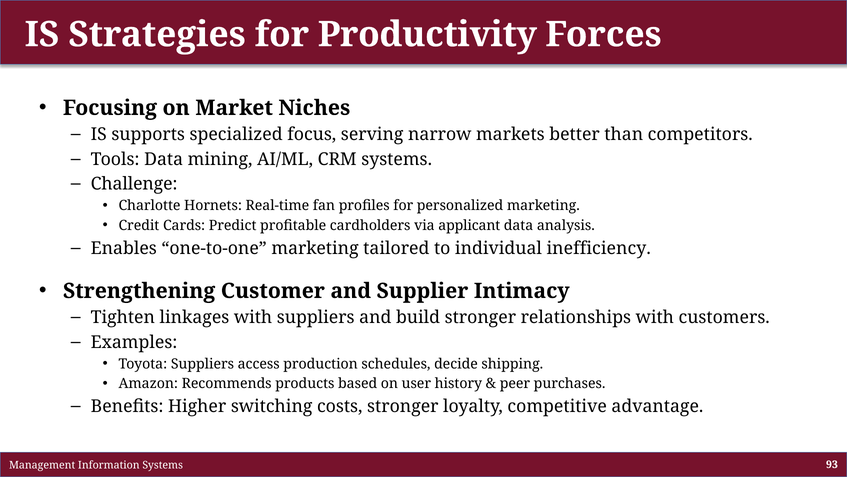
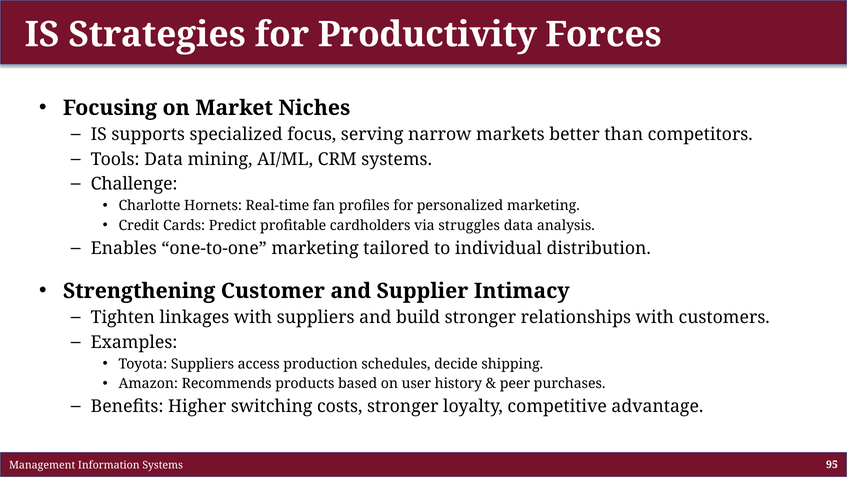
applicant: applicant -> struggles
inefficiency: inefficiency -> distribution
93: 93 -> 95
